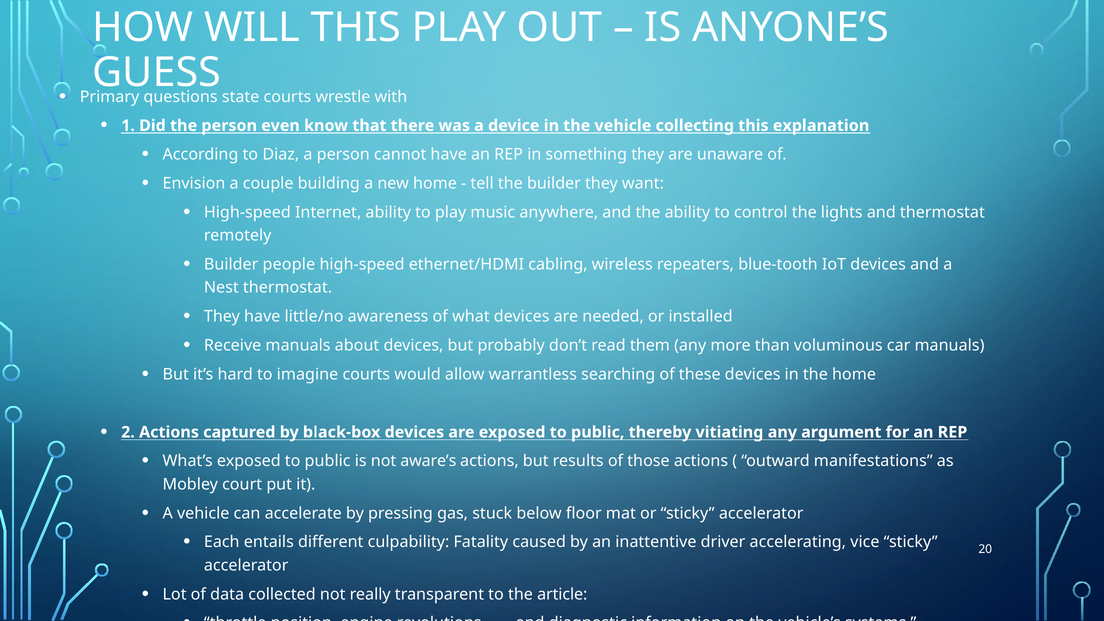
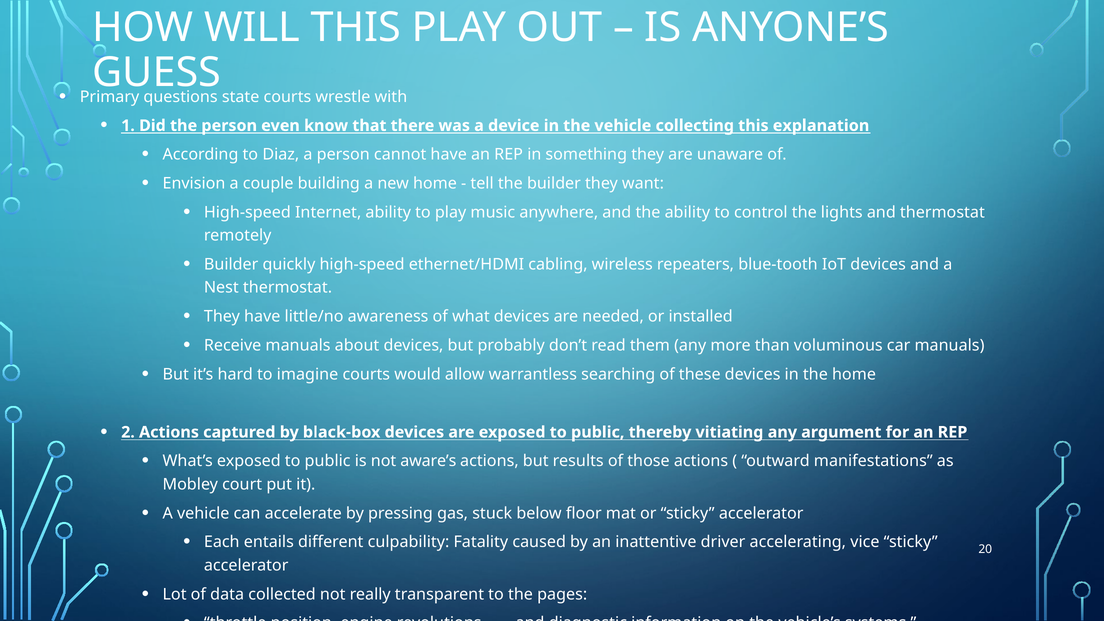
people: people -> quickly
article: article -> pages
